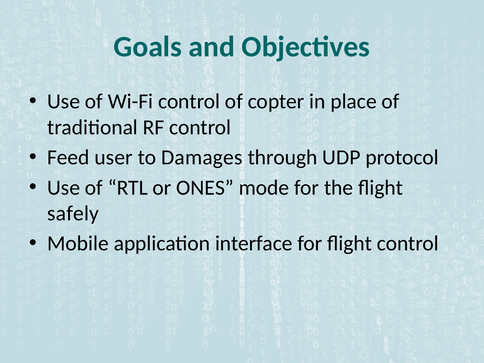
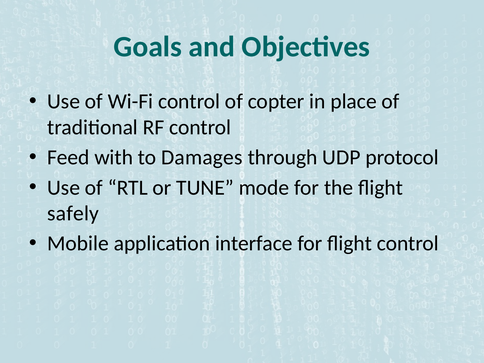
user: user -> with
ONES: ONES -> TUNE
